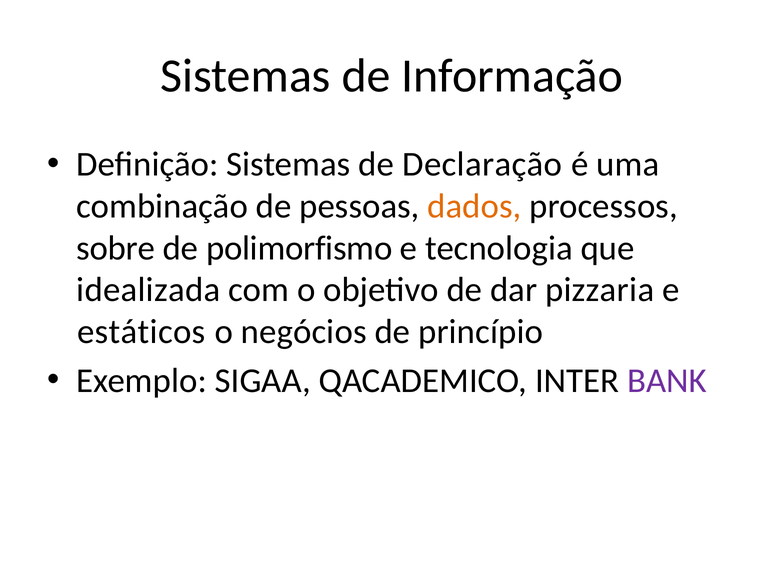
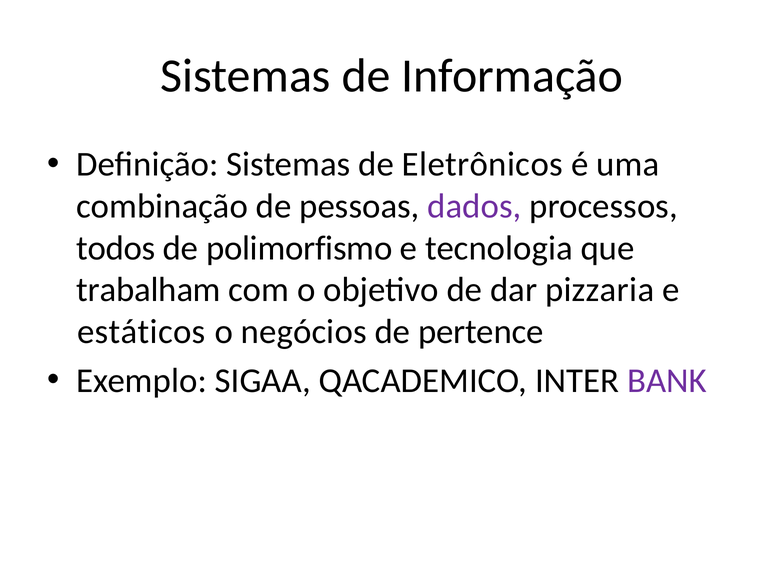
Declaração: Declaração -> Eletrônicos
dados colour: orange -> purple
sobre: sobre -> todos
idealizada: idealizada -> trabalham
princípio: princípio -> pertence
